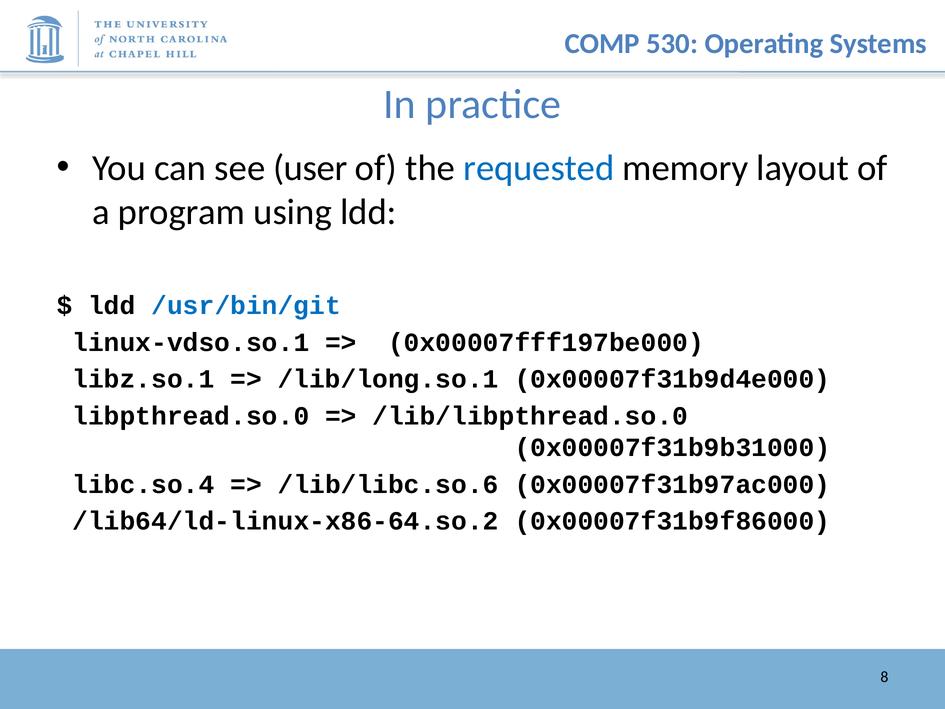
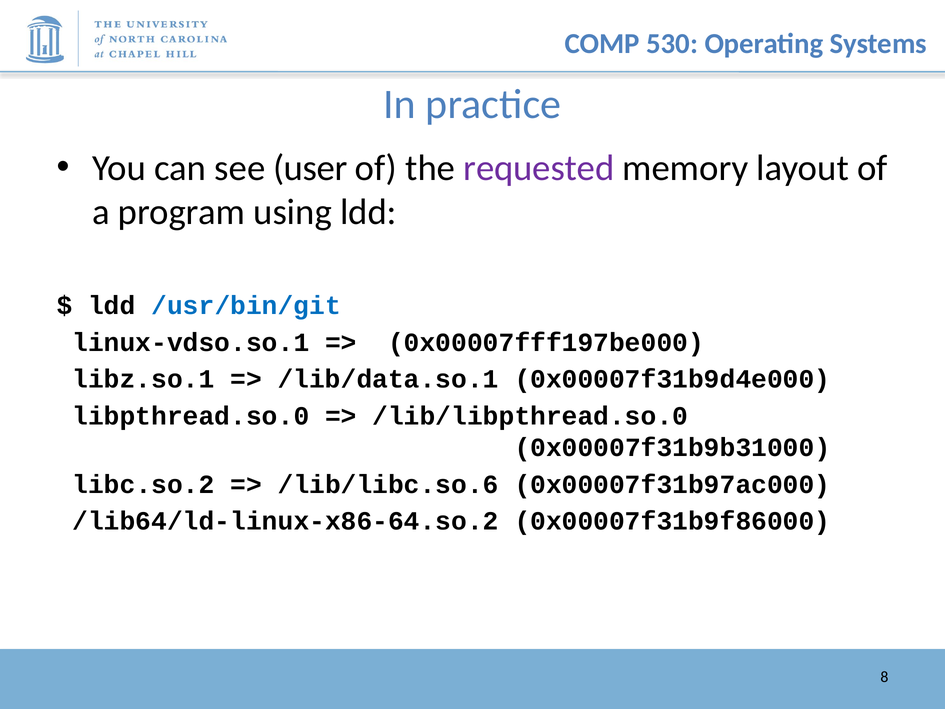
requested colour: blue -> purple
/lib/long.so.1: /lib/long.so.1 -> /lib/data.so.1
libc.so.4: libc.so.4 -> libc.so.2
